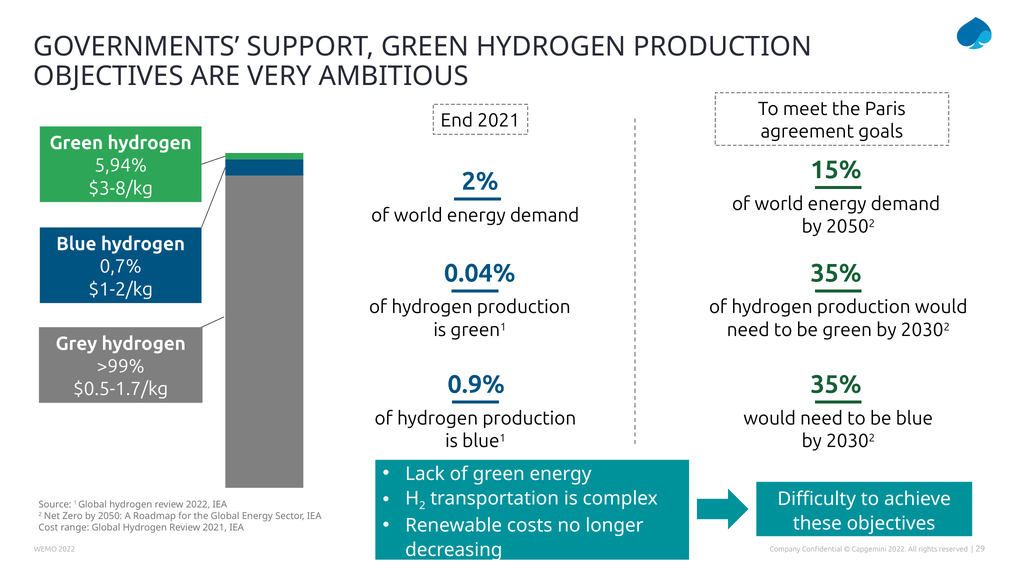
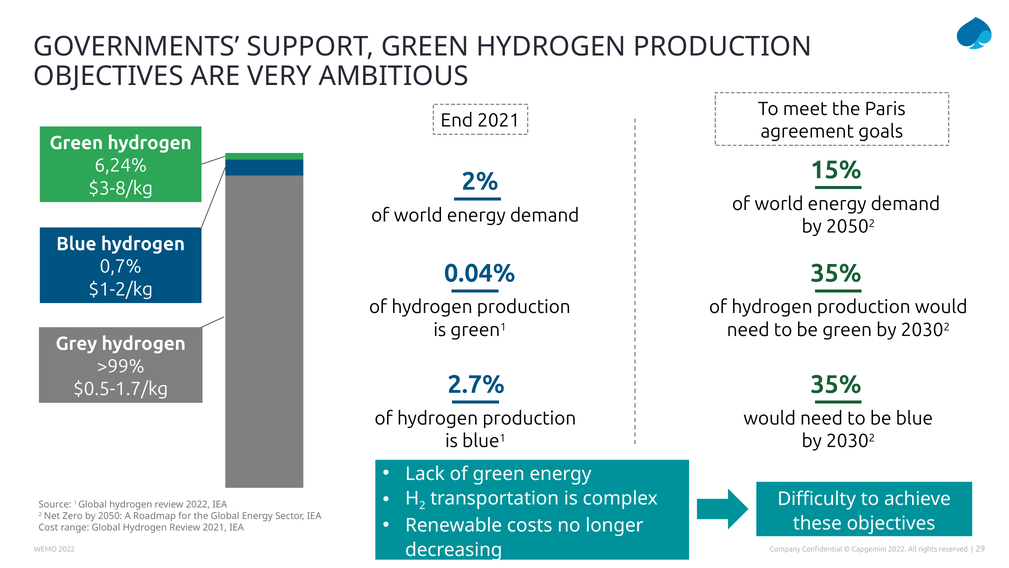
5,94%: 5,94% -> 6,24%
0.9%: 0.9% -> 2.7%
